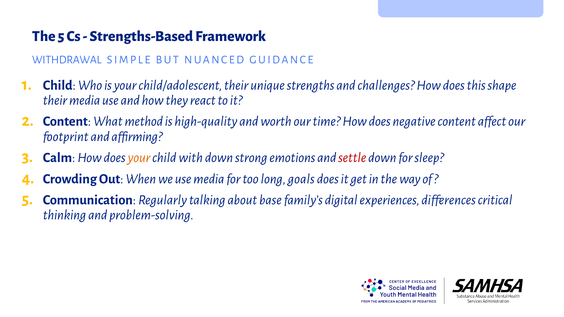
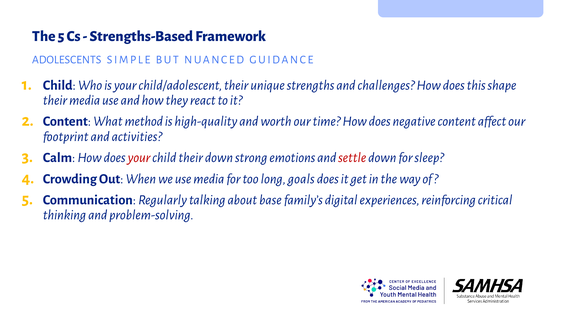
WITHDRAWAL: WITHDRAWAL -> ADOLESCENTS
affirming: affirming -> activities
your at (139, 158) colour: orange -> red
child with: with -> their
differences: differences -> reinforcing
